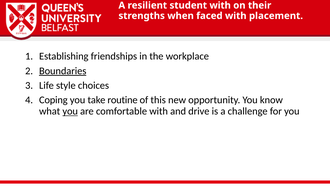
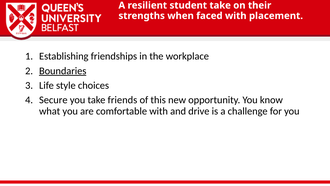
student with: with -> take
Coping: Coping -> Secure
routine: routine -> friends
you at (70, 111) underline: present -> none
